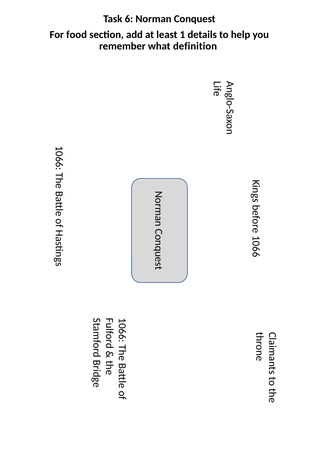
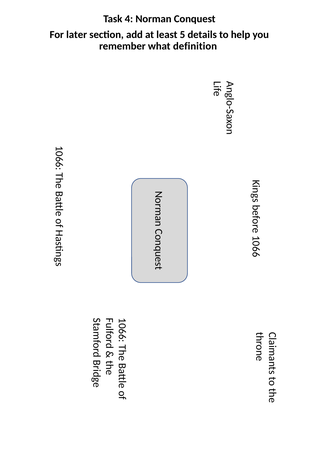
Task 6: 6 -> 4
food: food -> later
least 1: 1 -> 5
